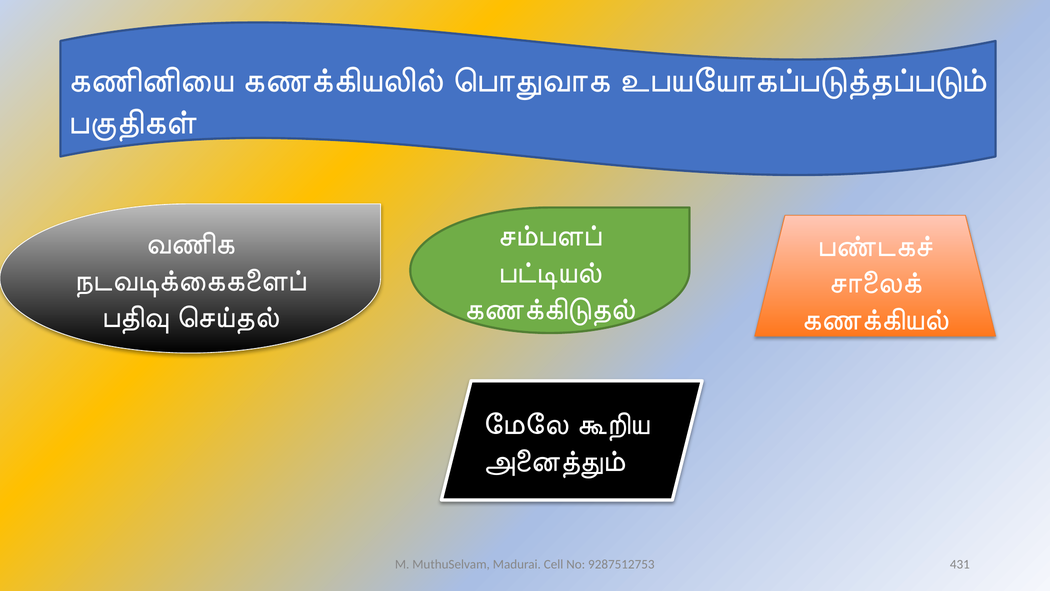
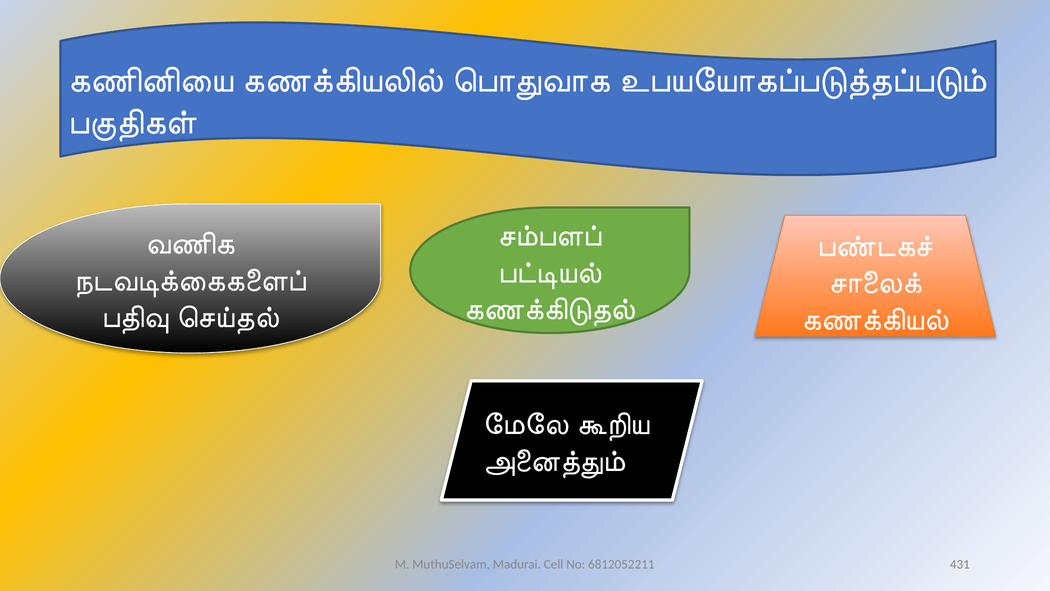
9287512753: 9287512753 -> 6812052211
